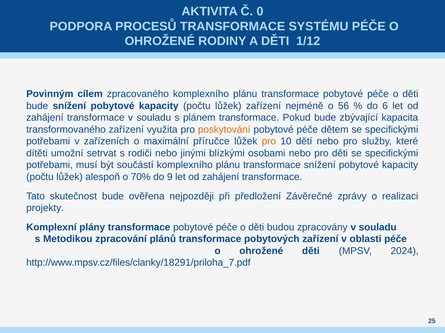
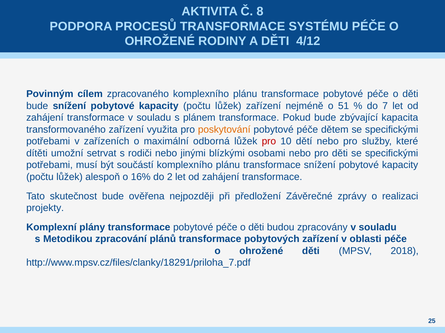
0: 0 -> 8
1/12: 1/12 -> 4/12
56: 56 -> 51
6: 6 -> 7
příručce: příručce -> odborná
pro at (269, 142) colour: orange -> red
70%: 70% -> 16%
9: 9 -> 2
2024: 2024 -> 2018
